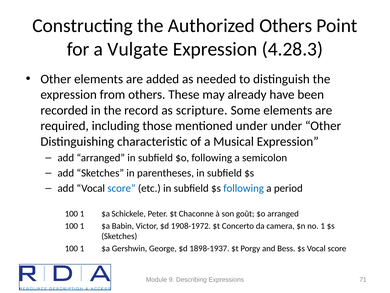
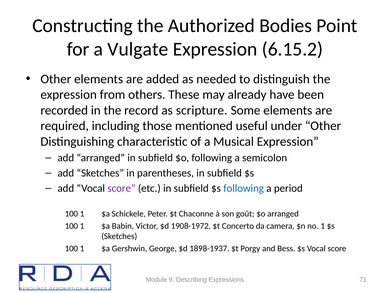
Authorized Others: Others -> Bodies
4.28.3: 4.28.3 -> 6.15.2
mentioned under: under -> useful
score at (121, 188) colour: blue -> purple
